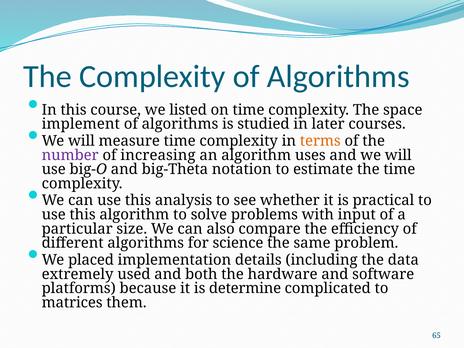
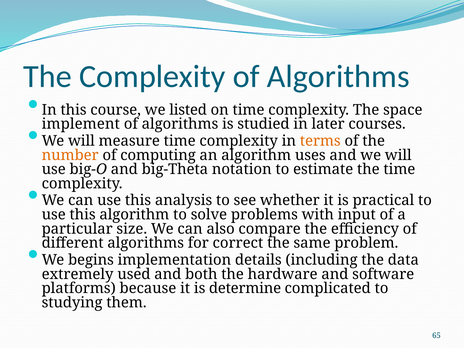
number colour: purple -> orange
increasing: increasing -> computing
science: science -> correct
placed: placed -> begins
matrices: matrices -> studying
